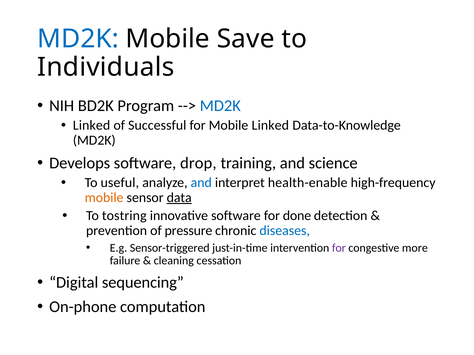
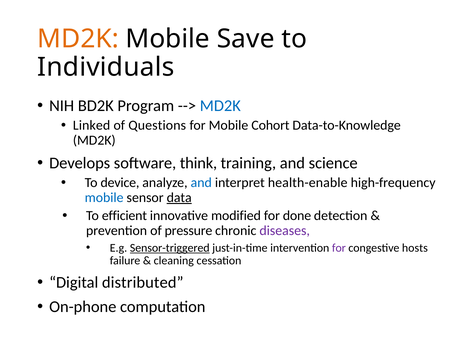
MD2K at (78, 39) colour: blue -> orange
Successful: Successful -> Questions
Mobile Linked: Linked -> Cohort
drop: drop -> think
useful: useful -> device
mobile at (104, 198) colour: orange -> blue
tostring: tostring -> efficient
innovative software: software -> modified
diseases colour: blue -> purple
Sensor-triggered underline: none -> present
more: more -> hosts
sequencing: sequencing -> distributed
